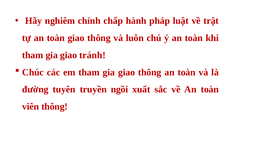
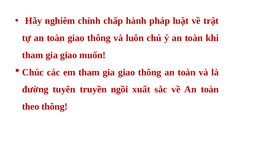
tránh: tránh -> muốn
viên: viên -> theo
